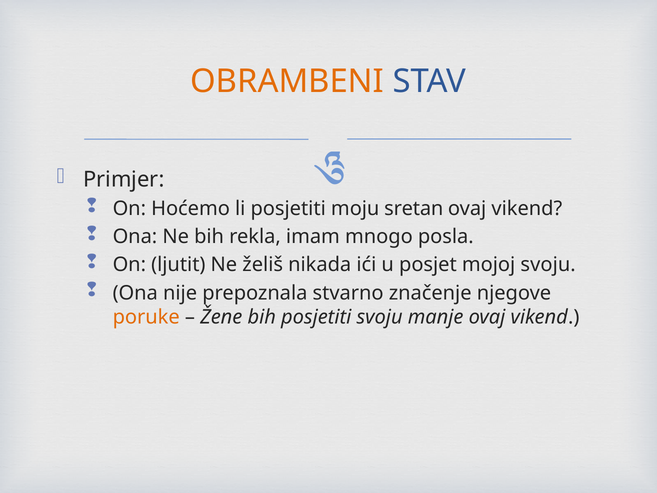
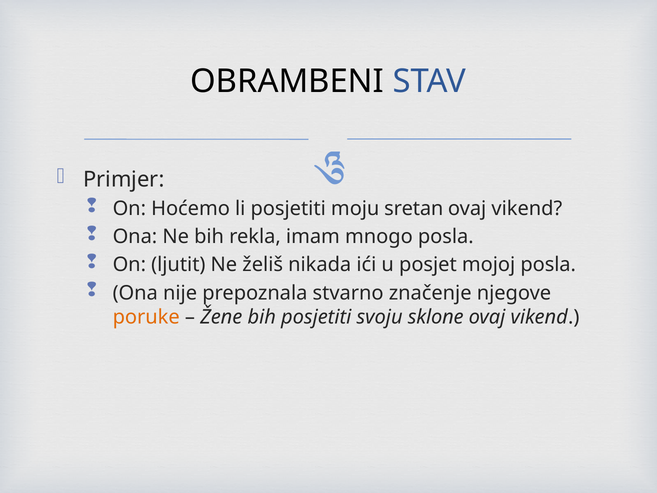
OBRAMBENI colour: orange -> black
mojoj svoju: svoju -> posla
manje: manje -> sklone
